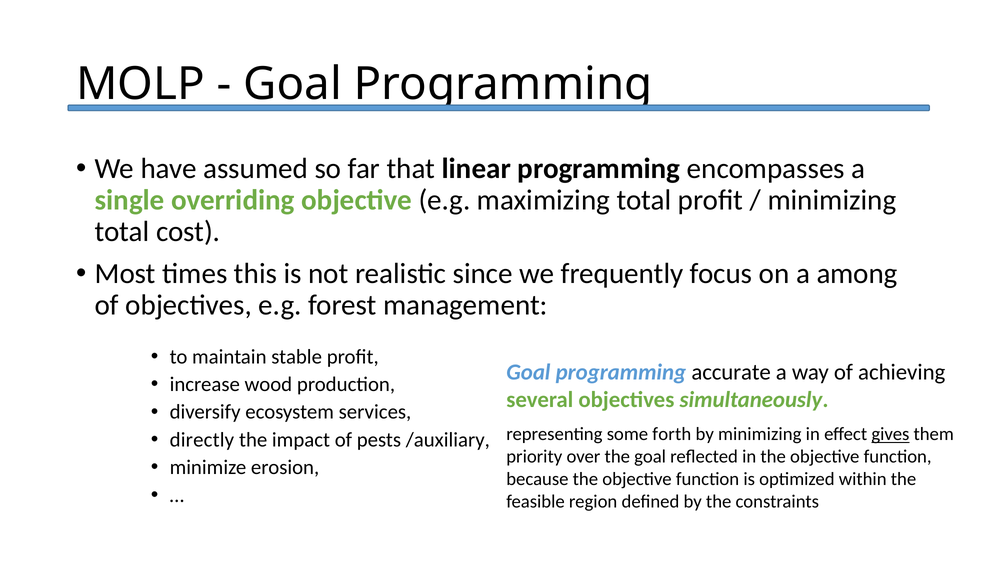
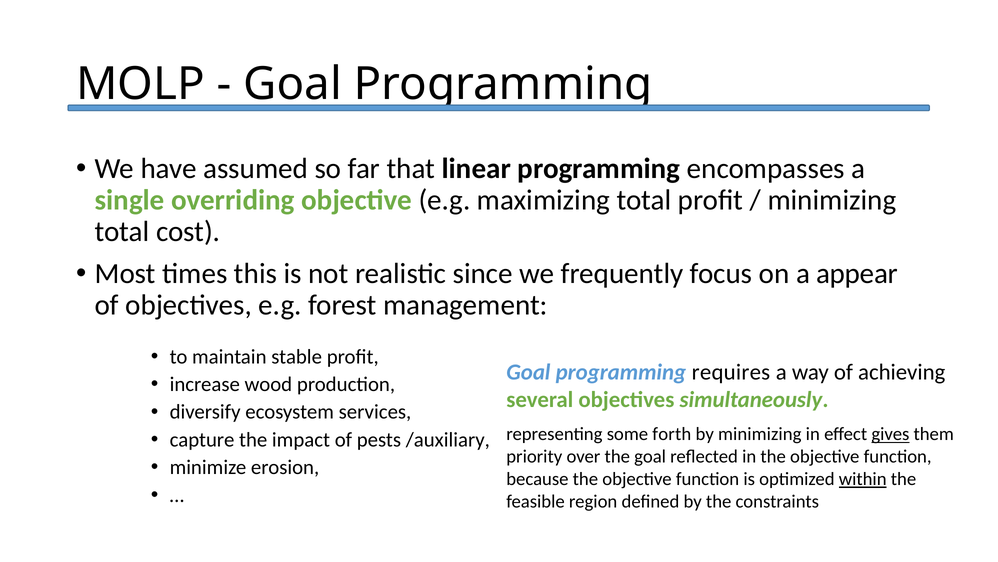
among: among -> appear
accurate: accurate -> requires
directly: directly -> capture
within underline: none -> present
